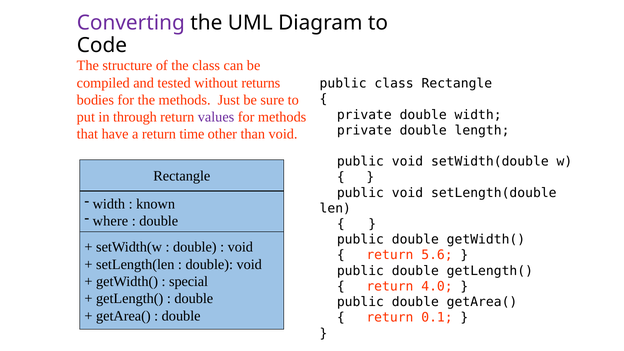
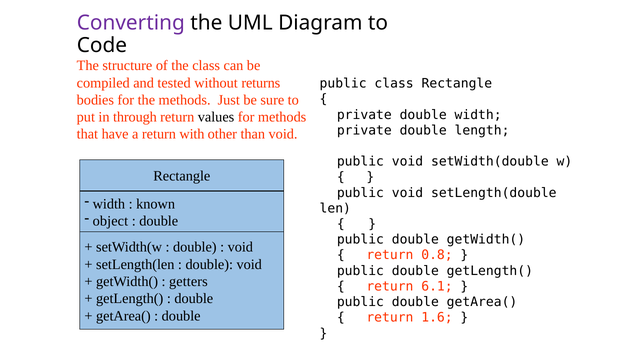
values colour: purple -> black
time: time -> with
where: where -> object
5.6: 5.6 -> 0.8
special: special -> getters
4.0: 4.0 -> 6.1
0.1: 0.1 -> 1.6
